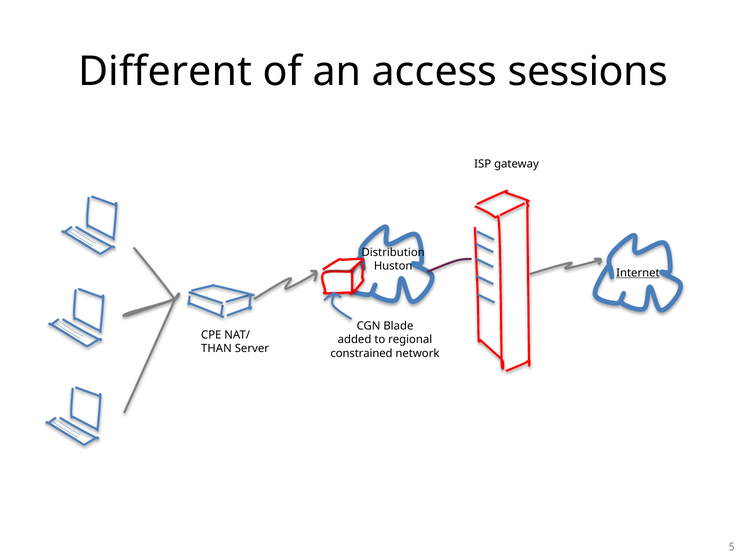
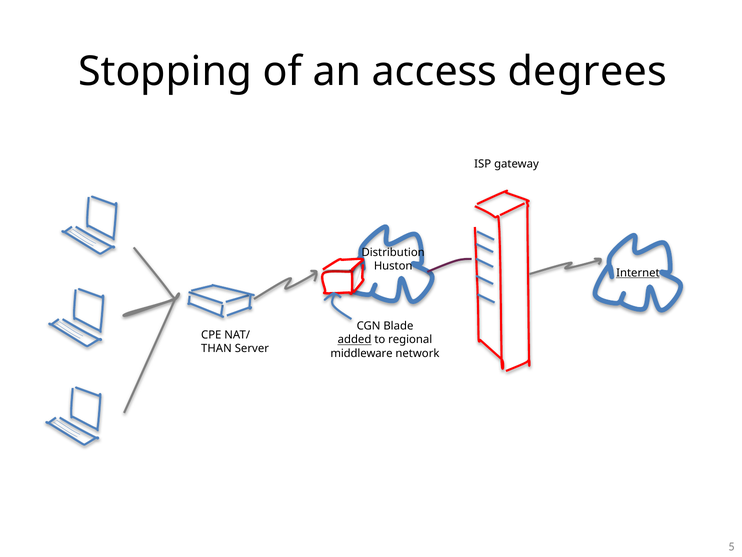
Different: Different -> Stopping
sessions: sessions -> degrees
added underline: none -> present
constrained: constrained -> middleware
